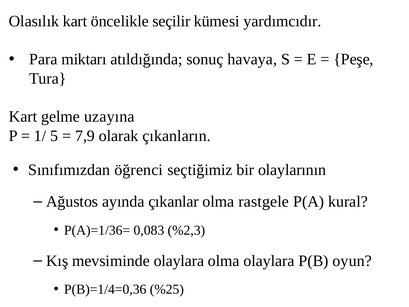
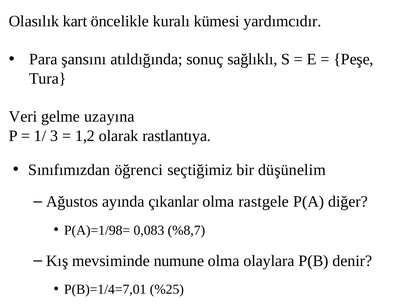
seçilir: seçilir -> kuralı
miktarı: miktarı -> şansını
havaya: havaya -> sağlıklı
Kart at (23, 117): Kart -> Veri
5: 5 -> 3
7,9: 7,9 -> 1,2
çıkanların: çıkanların -> rastlantıya
olaylarının: olaylarının -> düşünelim
kural: kural -> diğer
P(A)=1/36=: P(A)=1/36= -> P(A)=1/98=
%2,3: %2,3 -> %8,7
mevsiminde olaylara: olaylara -> numune
oyun: oyun -> denir
P(B)=1/4=0,36: P(B)=1/4=0,36 -> P(B)=1/4=7,01
